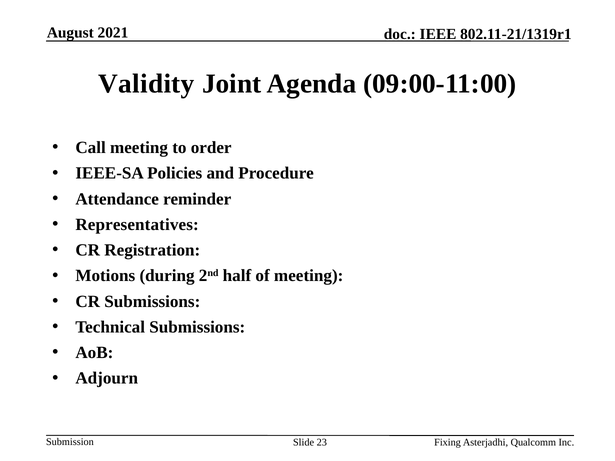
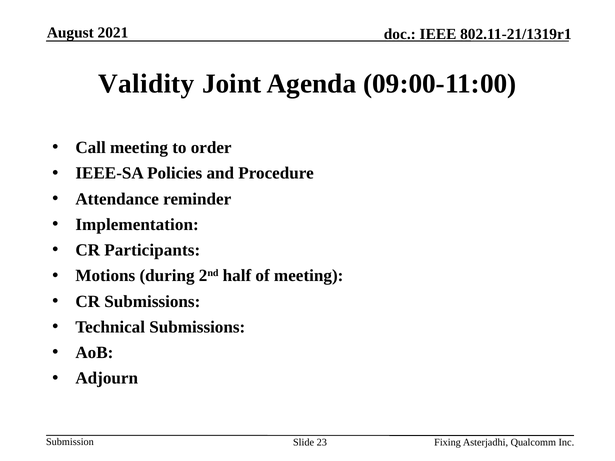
Representatives: Representatives -> Implementation
Registration: Registration -> Participants
